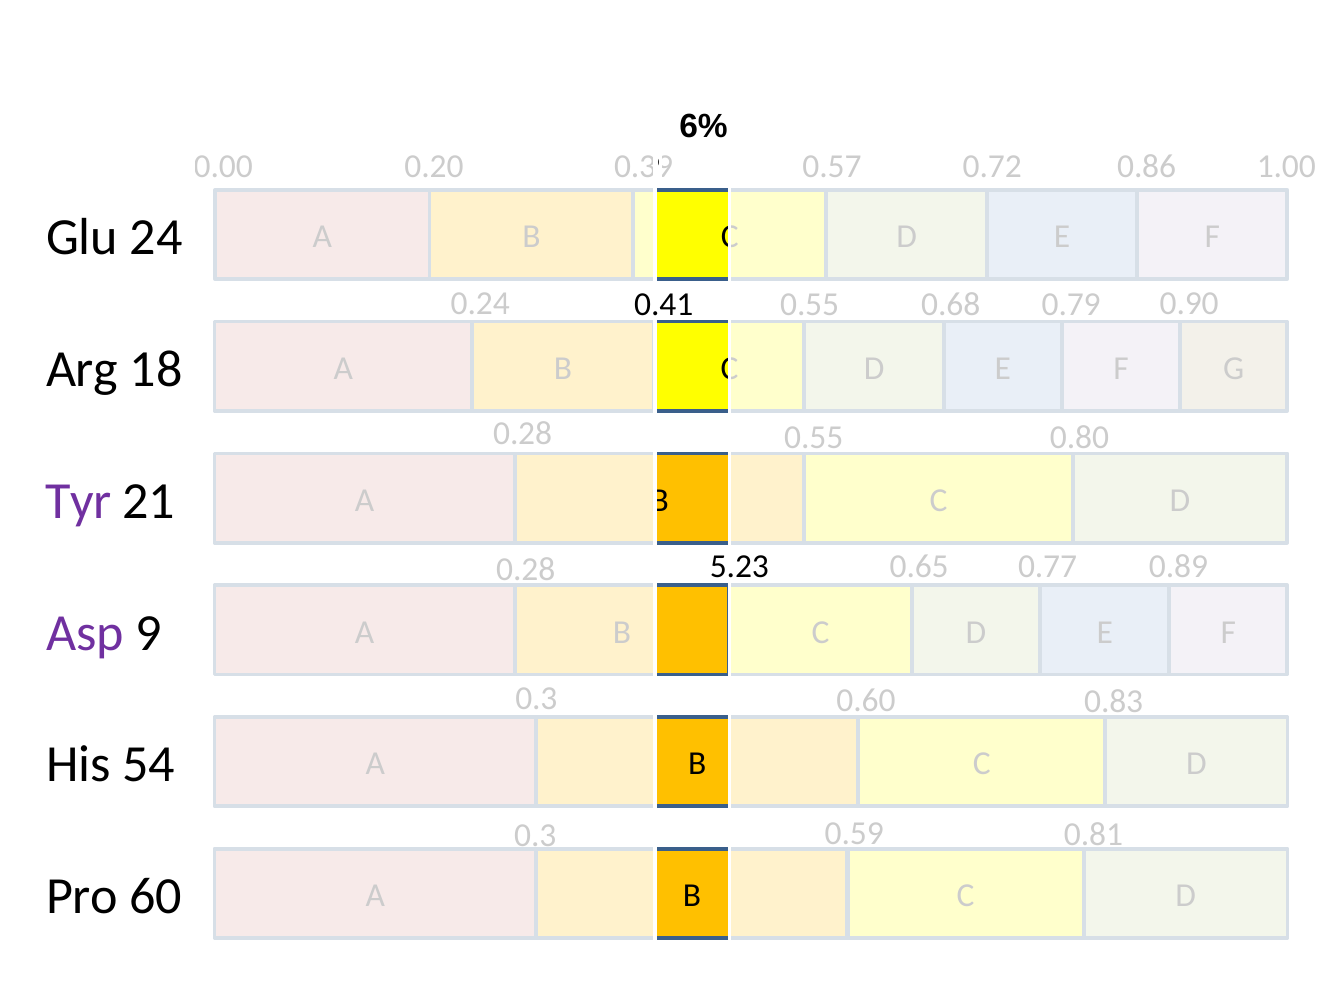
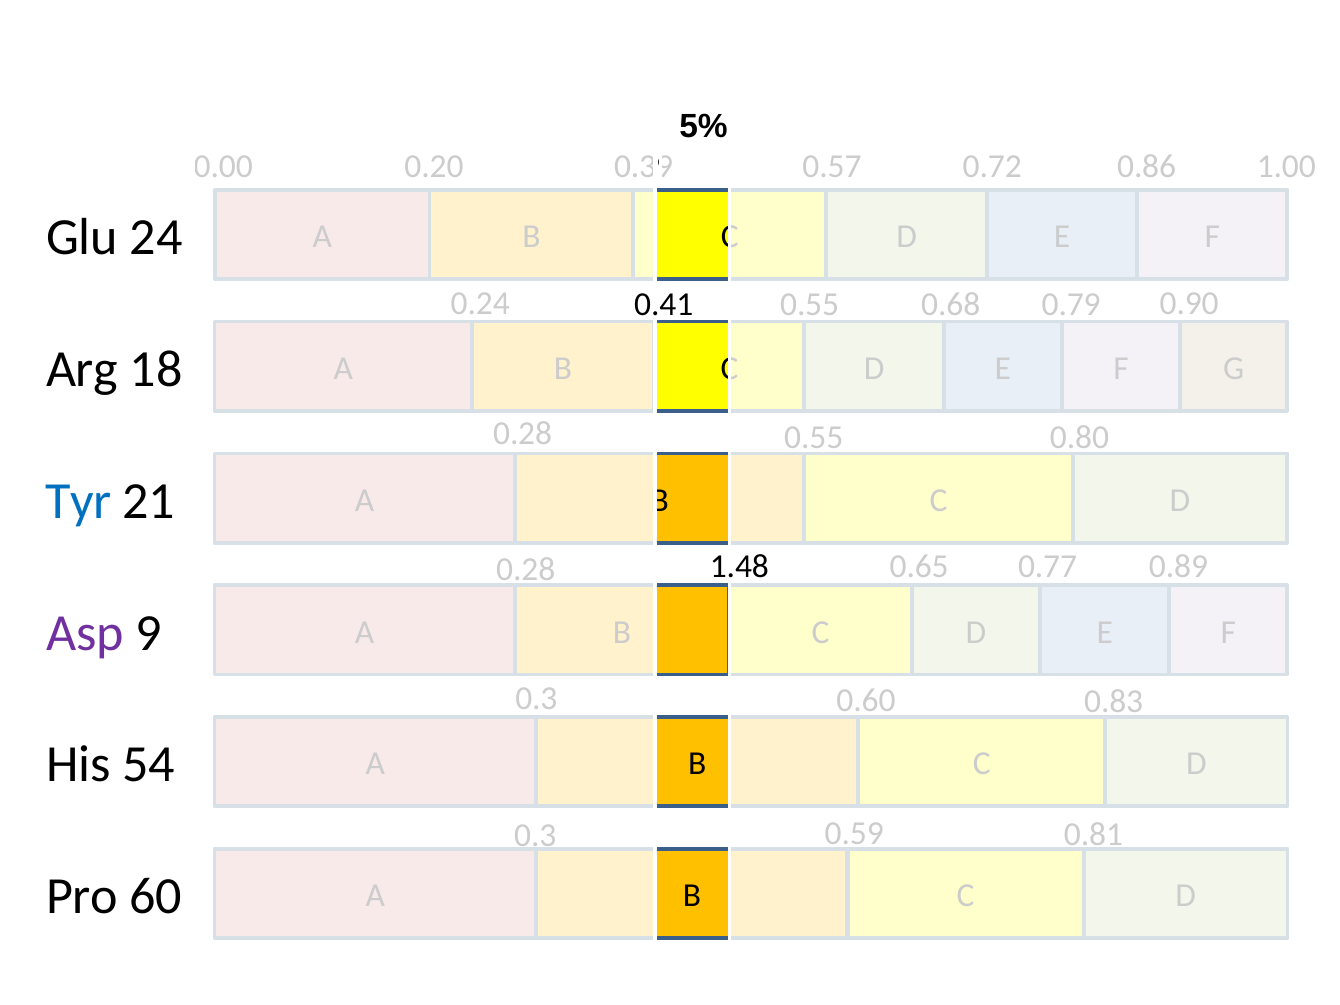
6%: 6% -> 5%
Tyr colour: purple -> blue
5.23: 5.23 -> 1.48
